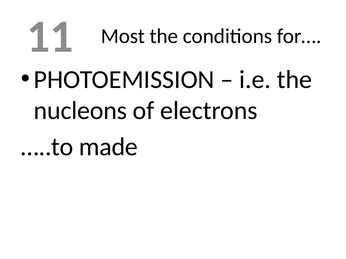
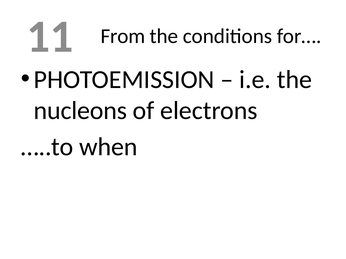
Most: Most -> From
made: made -> when
